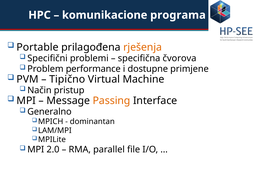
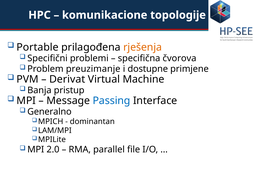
programa: programa -> topologije
performance: performance -> preuzimanje
Tipično: Tipično -> Derivat
Način: Način -> Banja
Passing colour: orange -> blue
